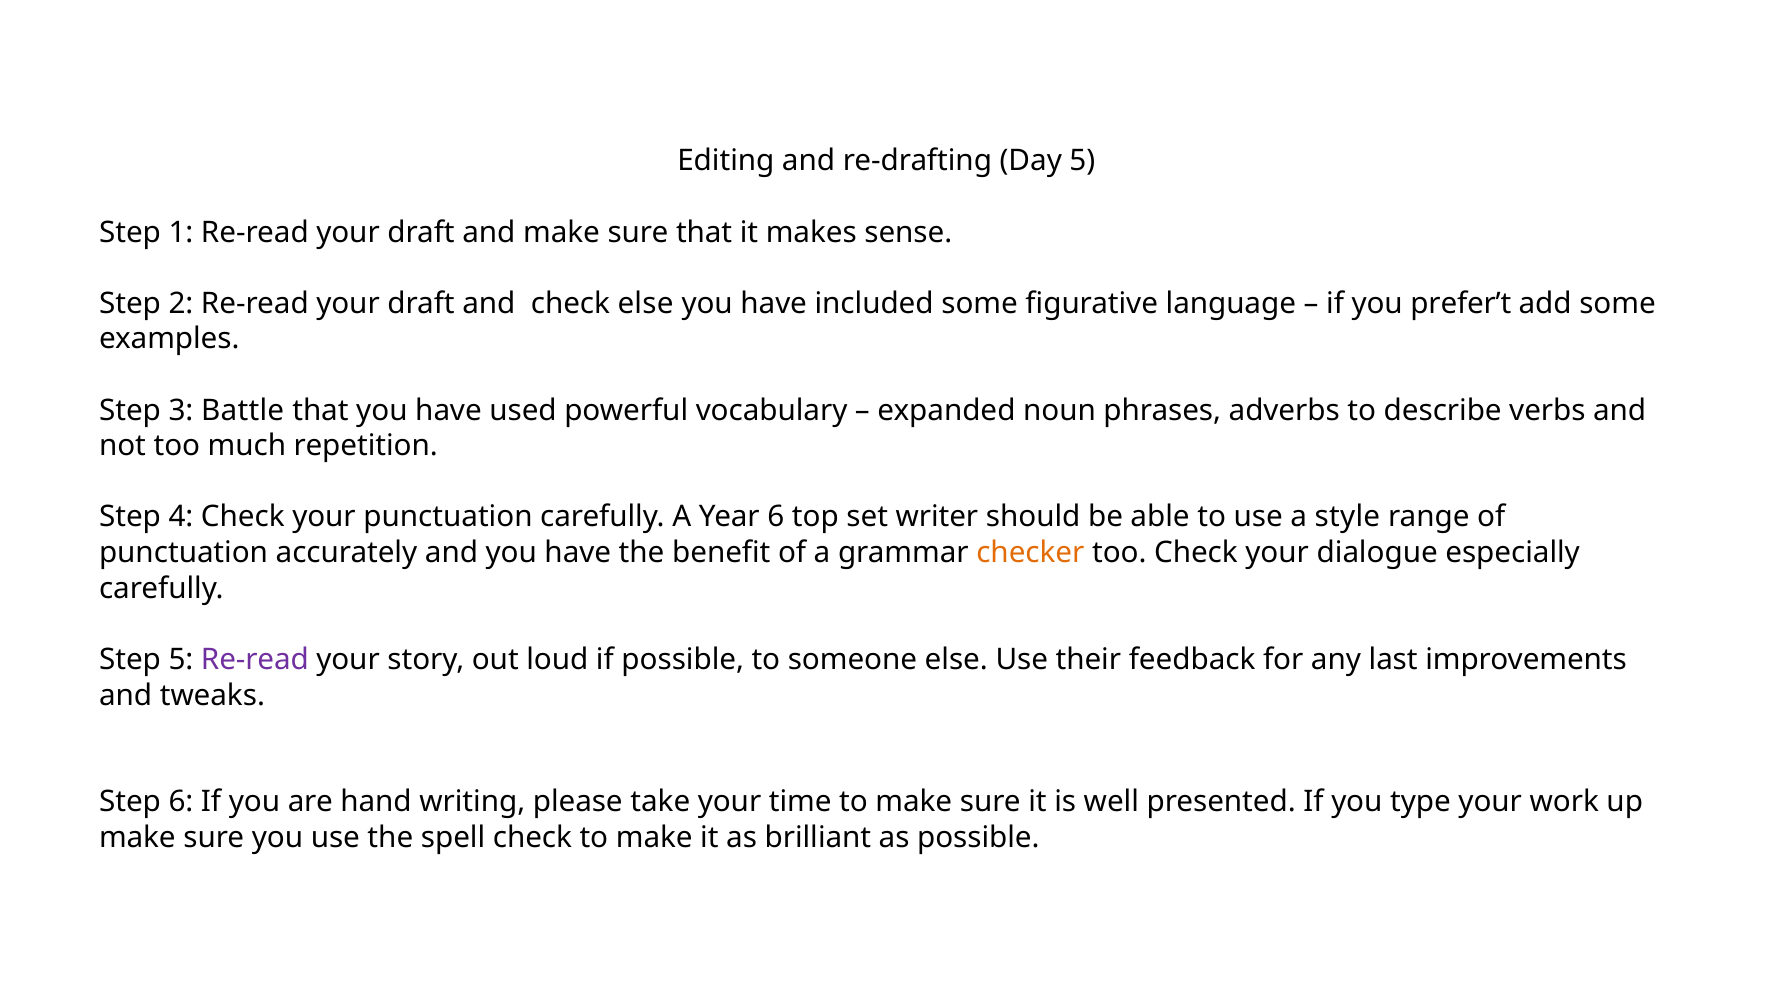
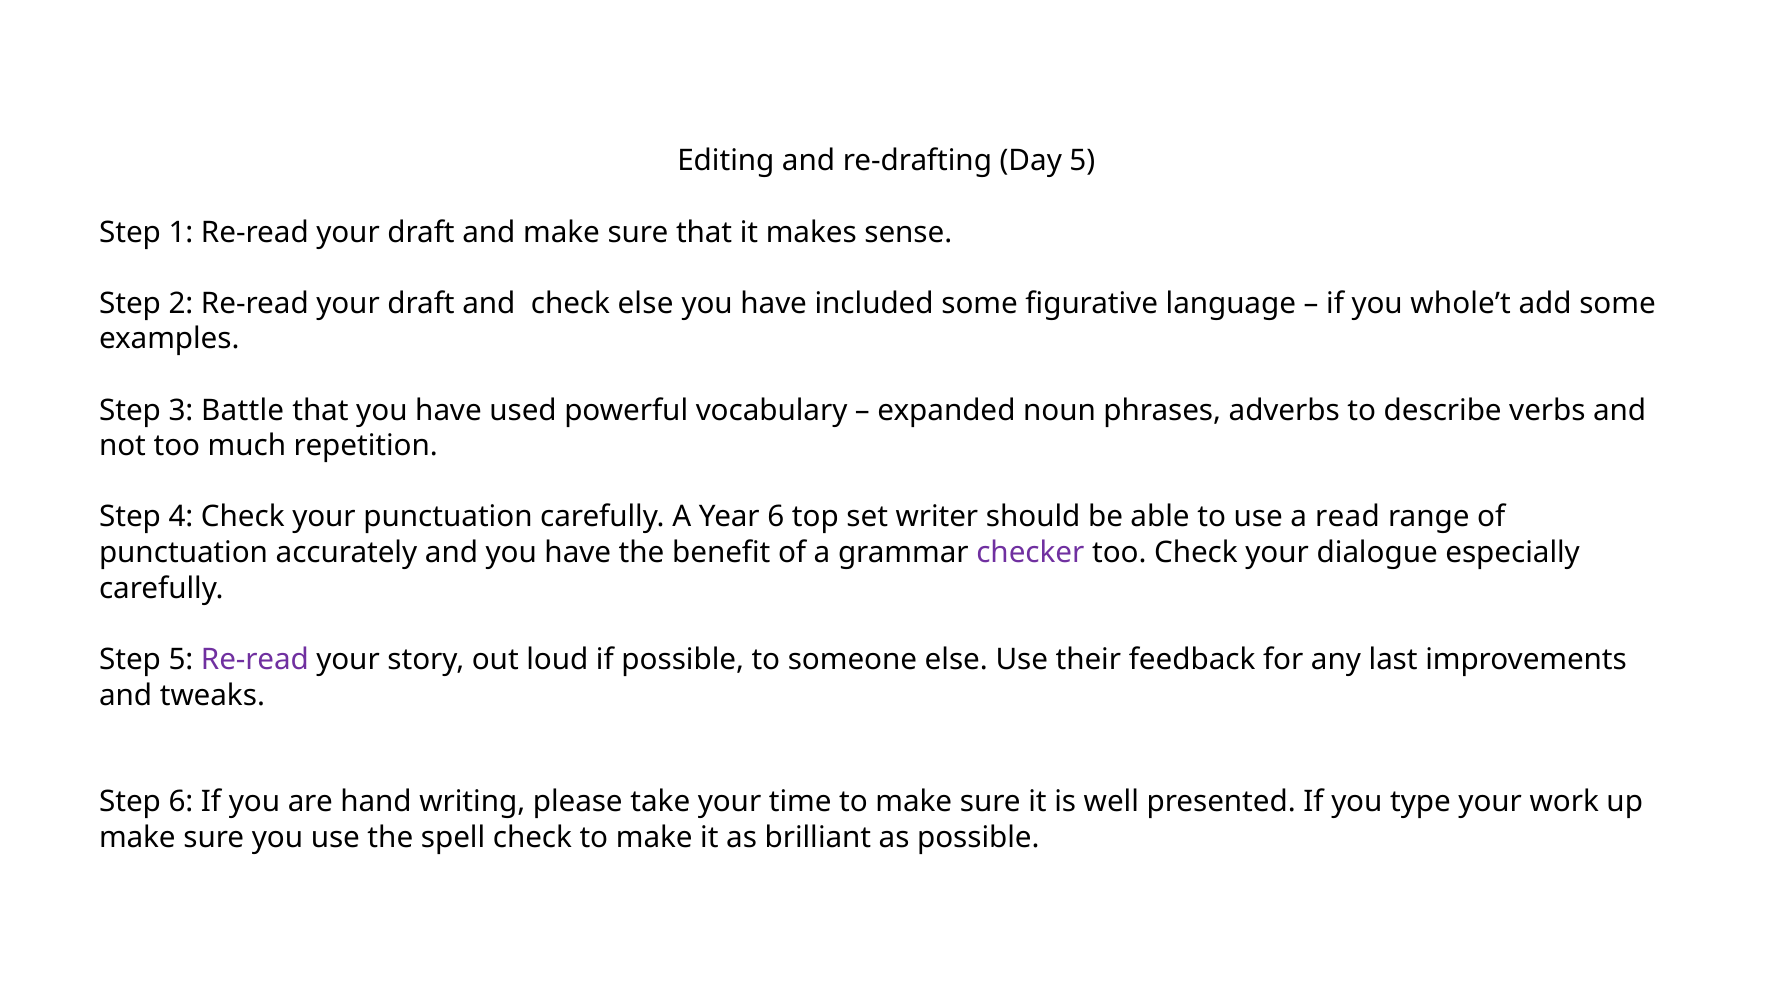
prefer’t: prefer’t -> whole’t
style: style -> read
checker colour: orange -> purple
